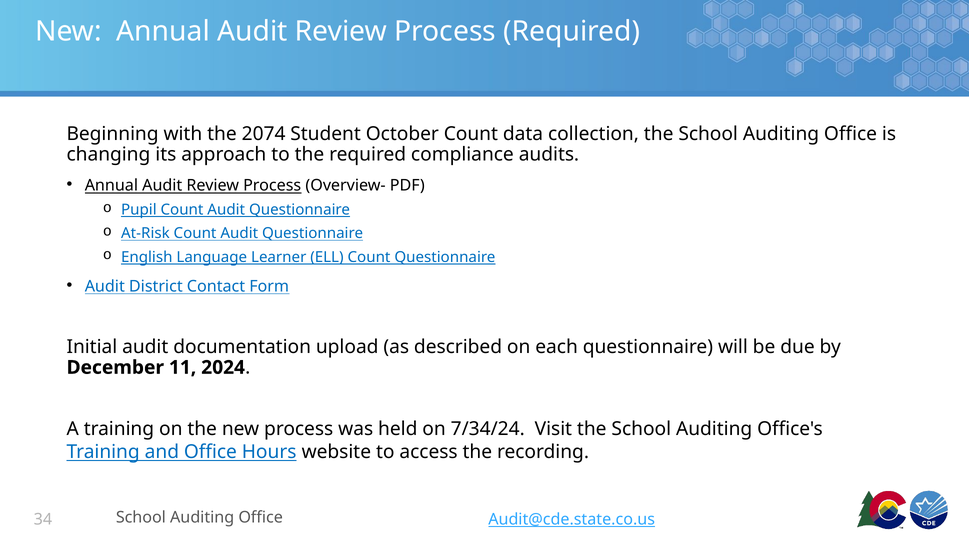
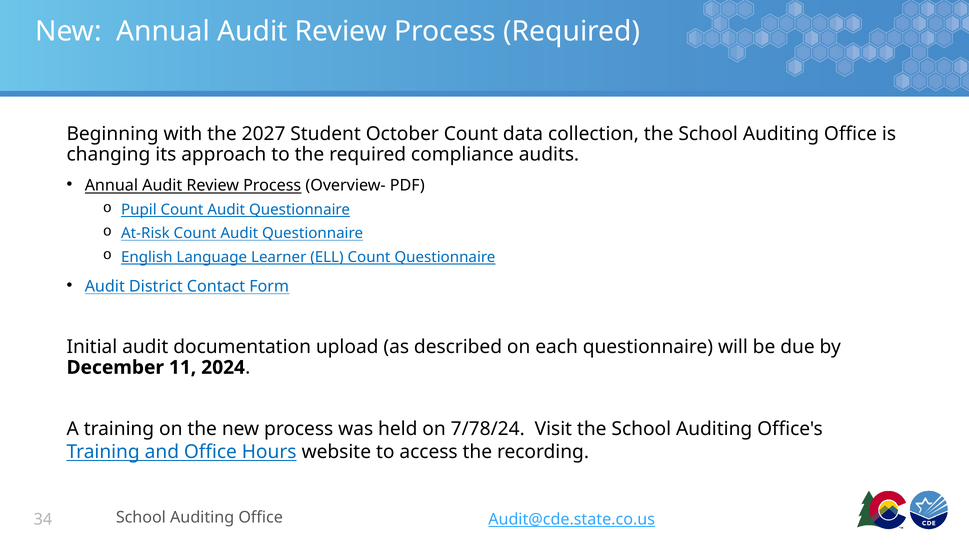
2074: 2074 -> 2027
7/34/24: 7/34/24 -> 7/78/24
